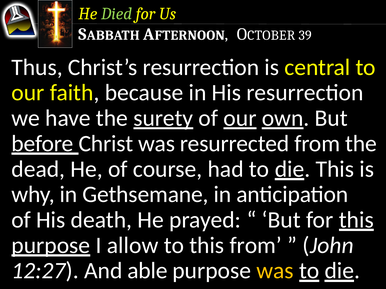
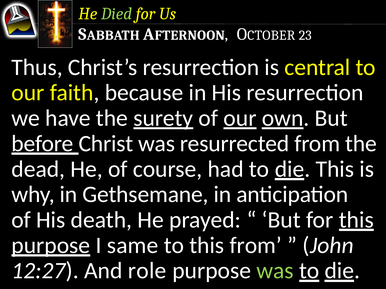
39: 39 -> 23
allow: allow -> same
able: able -> role
was at (275, 271) colour: yellow -> light green
